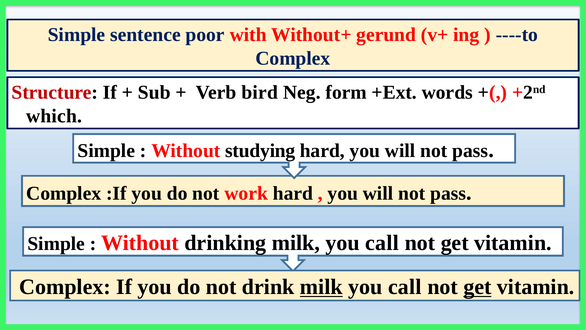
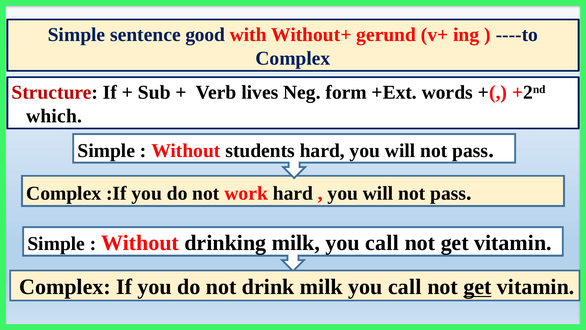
poor: poor -> good
bird: bird -> lives
studying: studying -> students
milk at (321, 287) underline: present -> none
